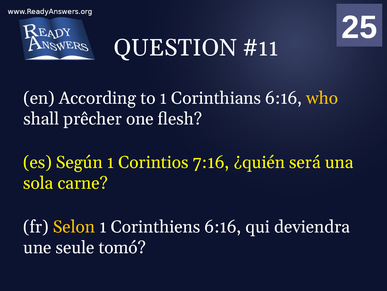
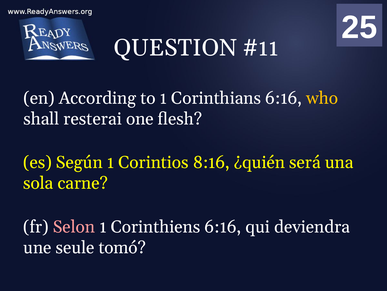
prêcher: prêcher -> resterai
7:16: 7:16 -> 8:16
Selon colour: yellow -> pink
